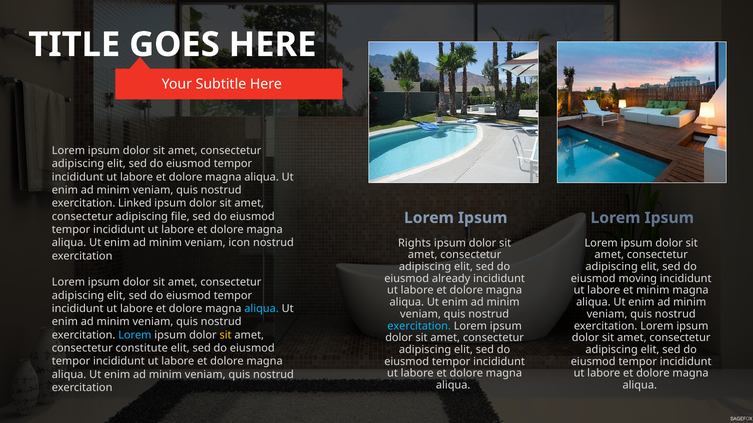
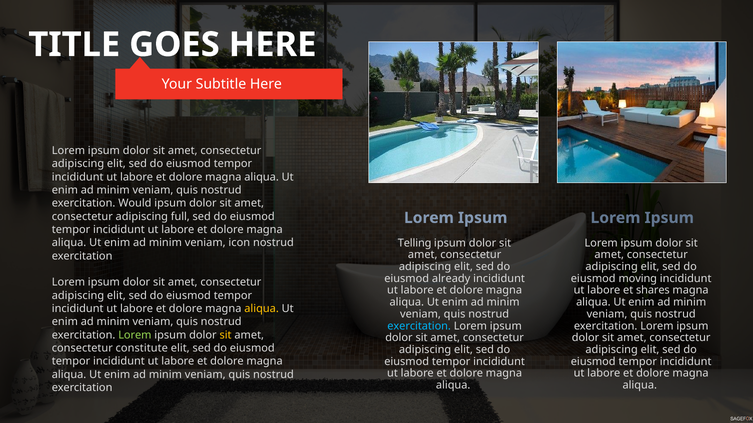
Linked: Linked -> Would
file: file -> full
Rights: Rights -> Telling
et minim: minim -> shares
aliqua at (262, 309) colour: light blue -> yellow
Lorem at (135, 335) colour: light blue -> light green
